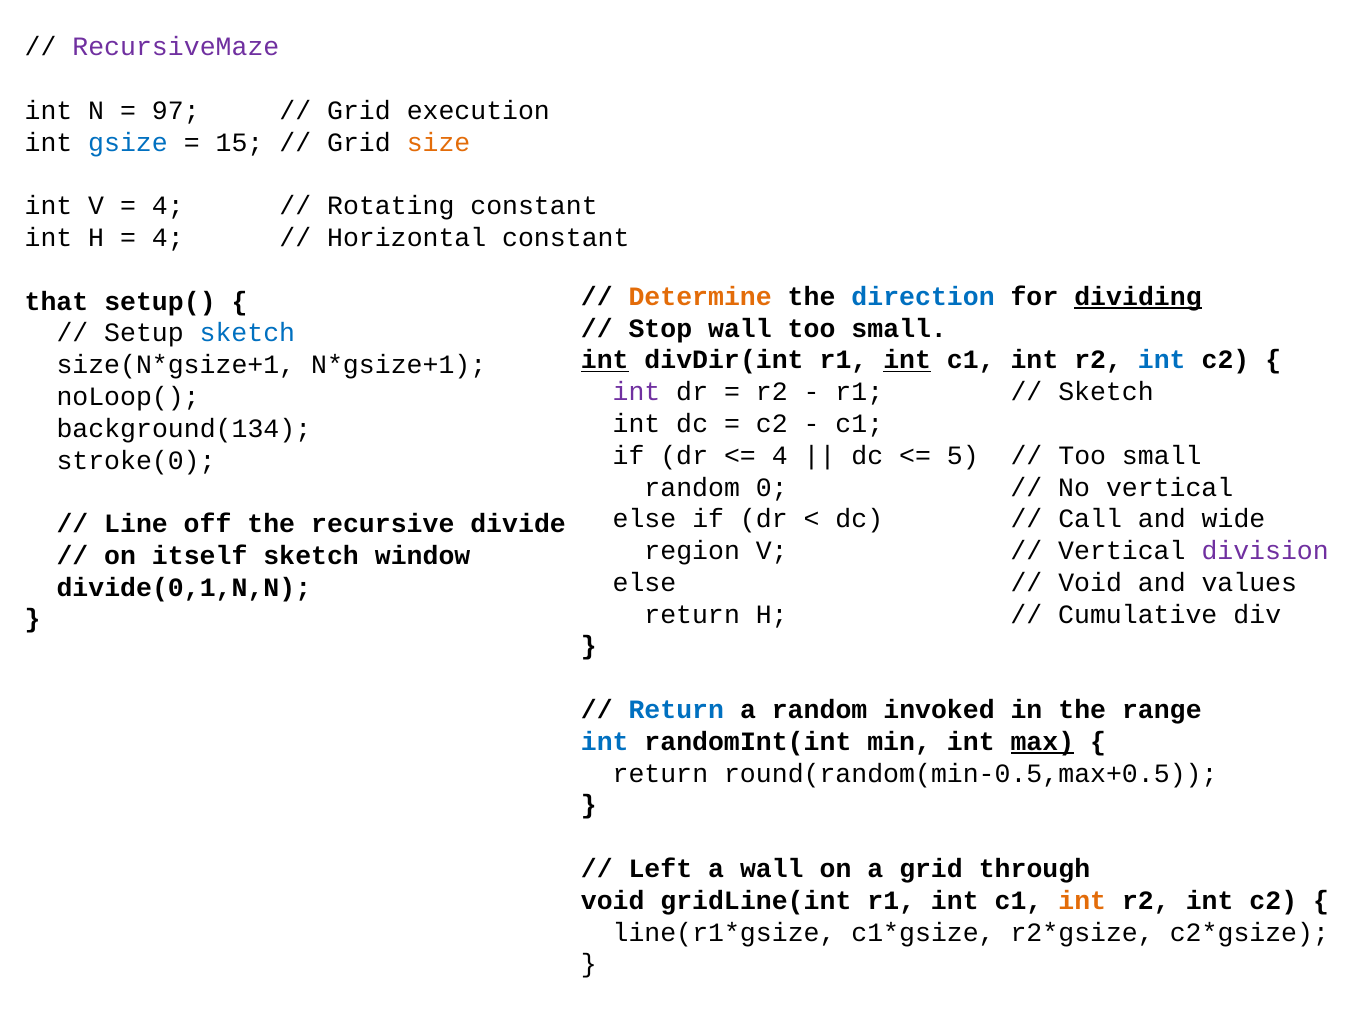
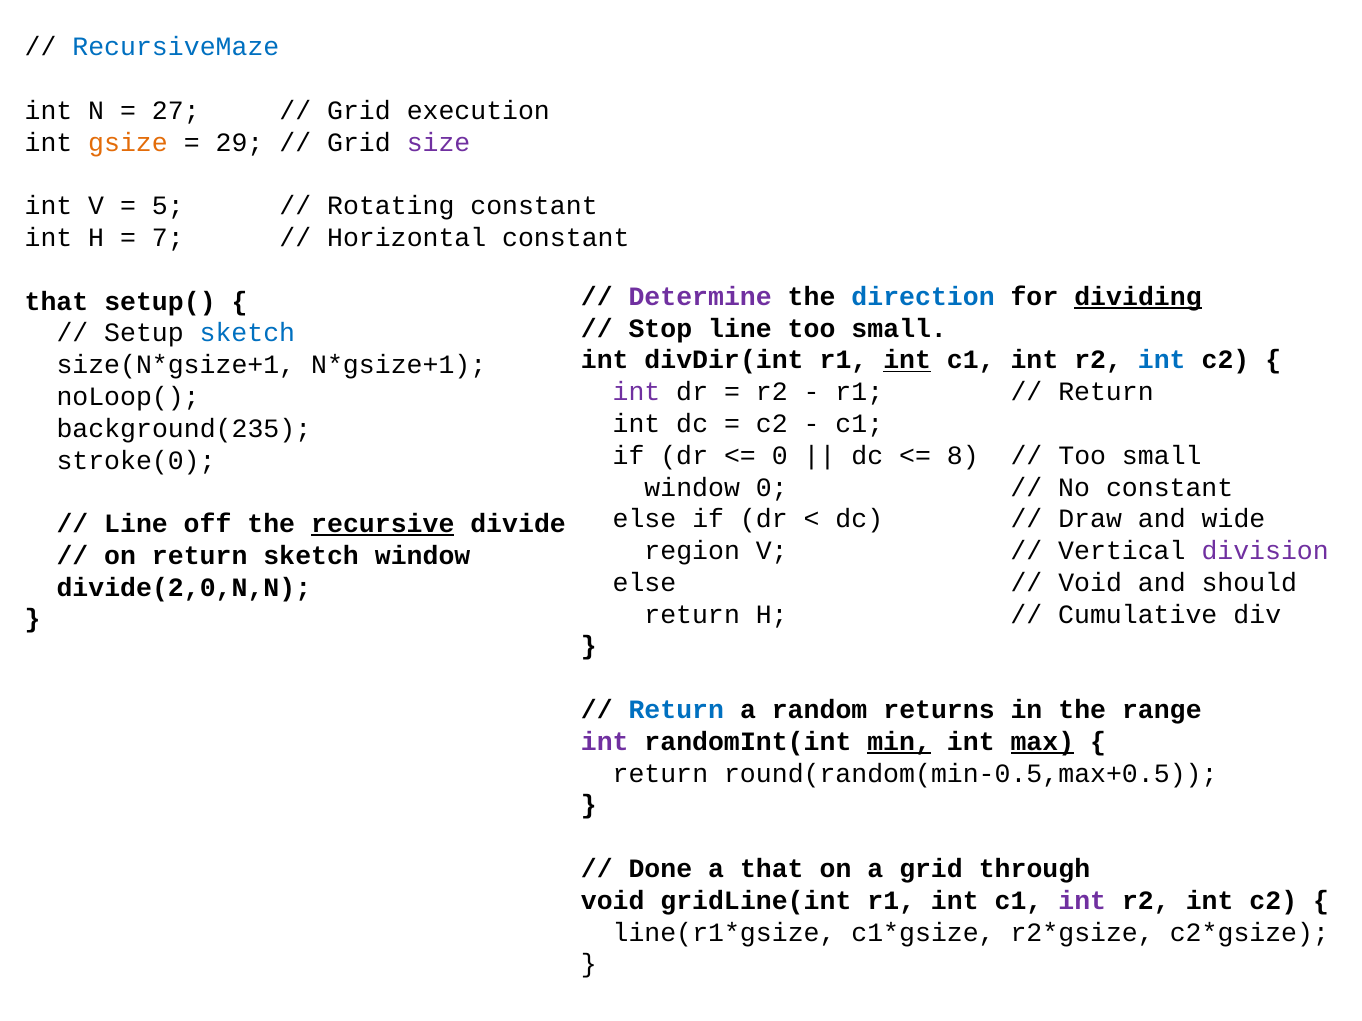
RecursiveMaze colour: purple -> blue
97: 97 -> 27
gsize colour: blue -> orange
15: 15 -> 29
size colour: orange -> purple
4 at (168, 206): 4 -> 5
4 at (168, 238): 4 -> 7
Determine colour: orange -> purple
Stop wall: wall -> line
int at (605, 360) underline: present -> none
Sketch at (1106, 392): Sketch -> Return
background(134: background(134 -> background(235
4 at (780, 456): 4 -> 0
5: 5 -> 8
random at (692, 488): random -> window
No vertical: vertical -> constant
Call: Call -> Draw
recursive underline: none -> present
on itself: itself -> return
values: values -> should
divide(0,1,N,N: divide(0,1,N,N -> divide(2,0,N,N
invoked: invoked -> returns
int at (605, 742) colour: blue -> purple
min underline: none -> present
Left: Left -> Done
a wall: wall -> that
int at (1082, 901) colour: orange -> purple
